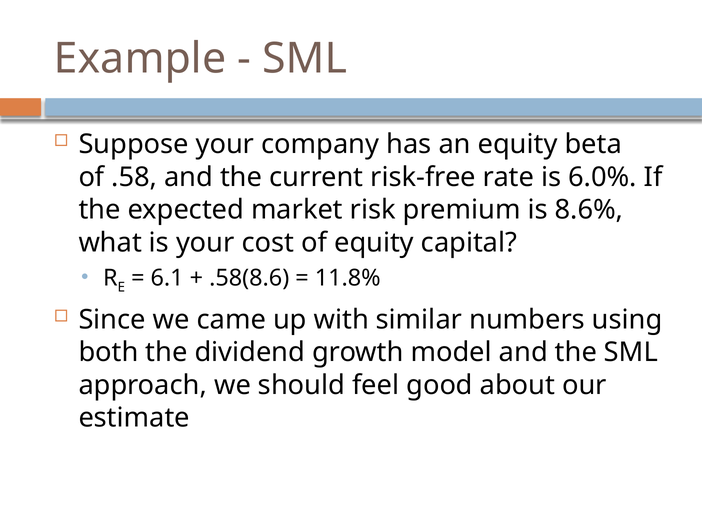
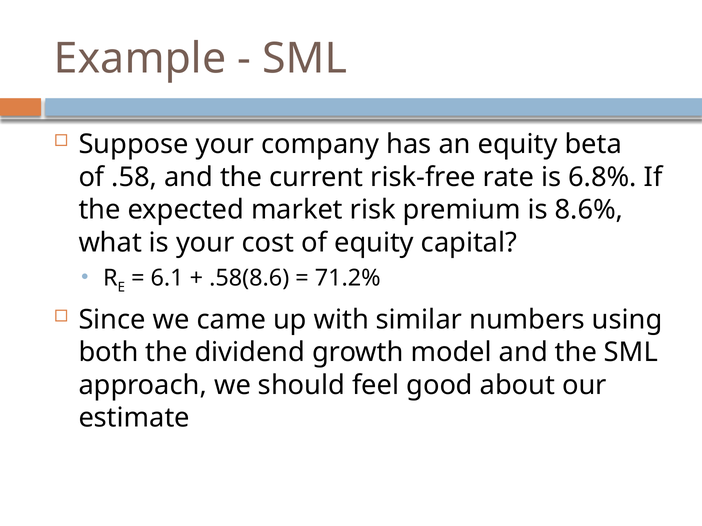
6.0%: 6.0% -> 6.8%
11.8%: 11.8% -> 71.2%
